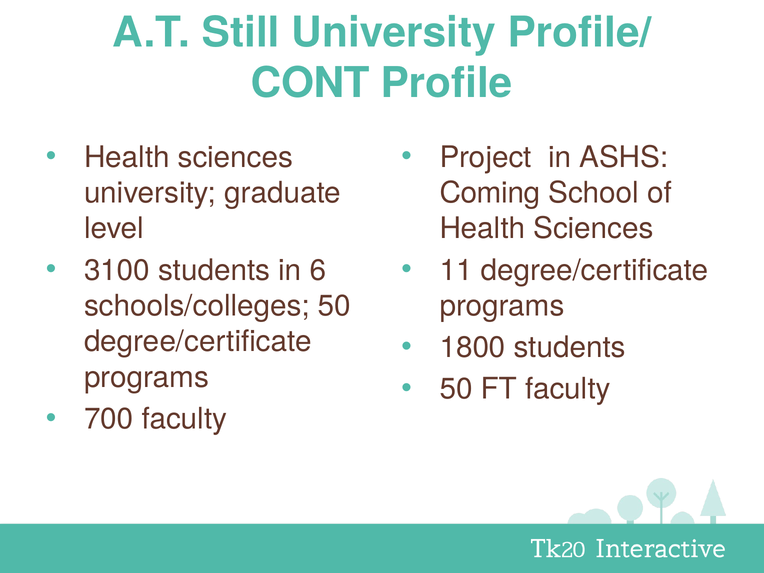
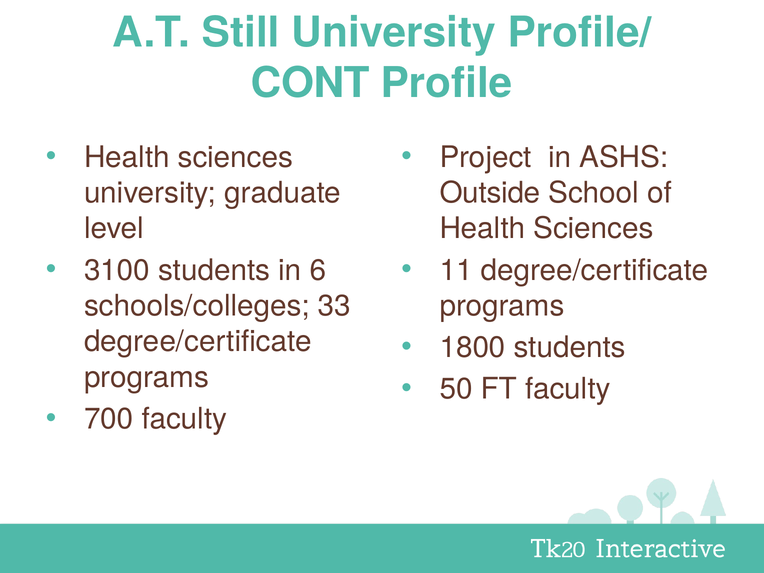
Coming: Coming -> Outside
schools/colleges 50: 50 -> 33
